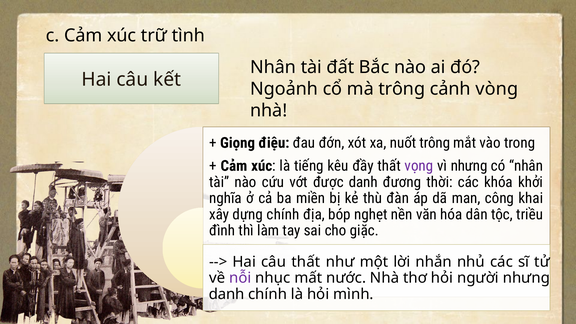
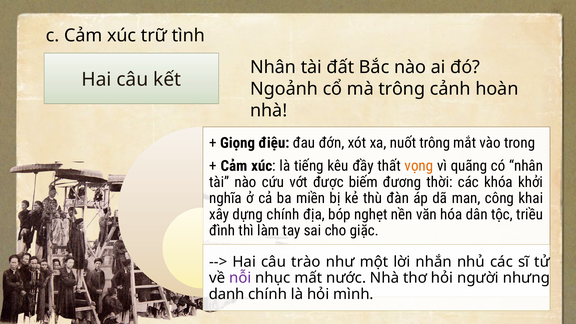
vòng: vòng -> hoàn
vọng colour: purple -> orange
vì nhưng: nhưng -> quãng
được danh: danh -> biếm
câu thất: thất -> trào
